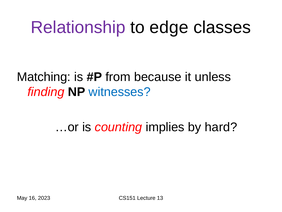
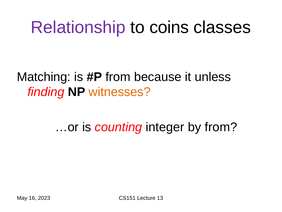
edge: edge -> coins
witnesses colour: blue -> orange
implies: implies -> integer
by hard: hard -> from
